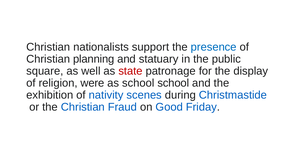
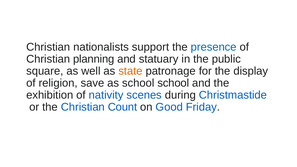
state colour: red -> orange
were: were -> save
Fraud: Fraud -> Count
